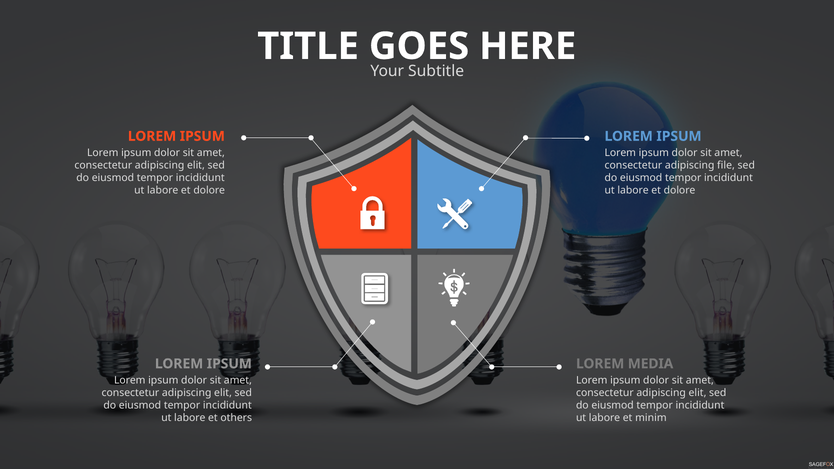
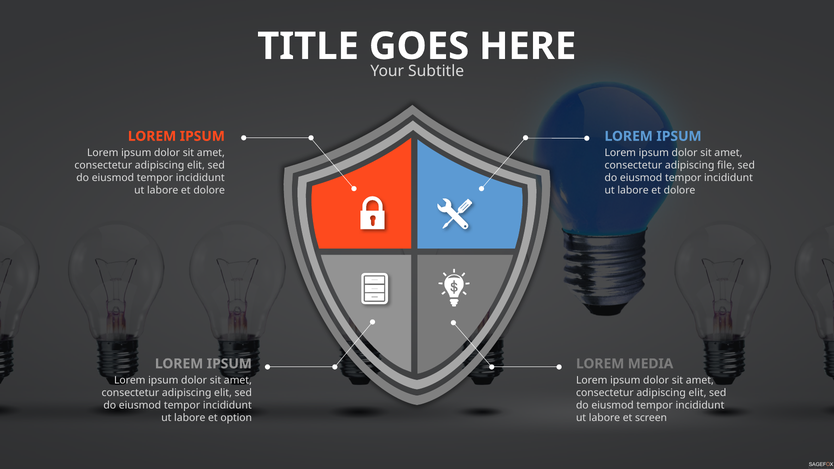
others: others -> option
minim: minim -> screen
